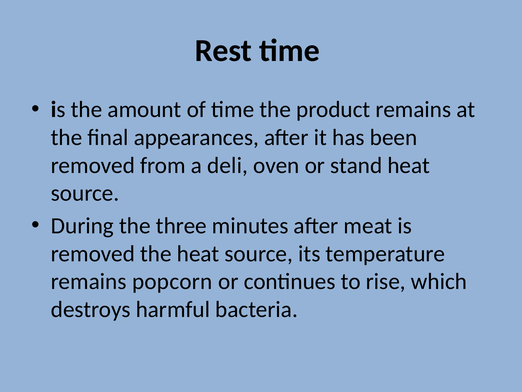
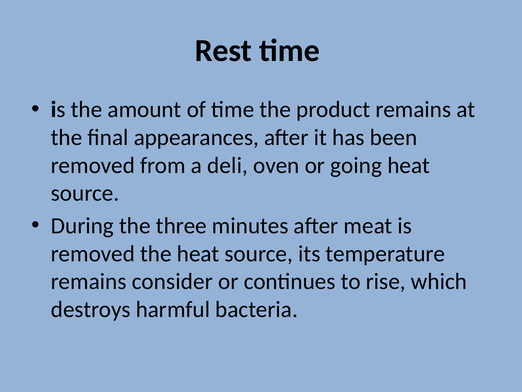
stand: stand -> going
popcorn: popcorn -> consider
